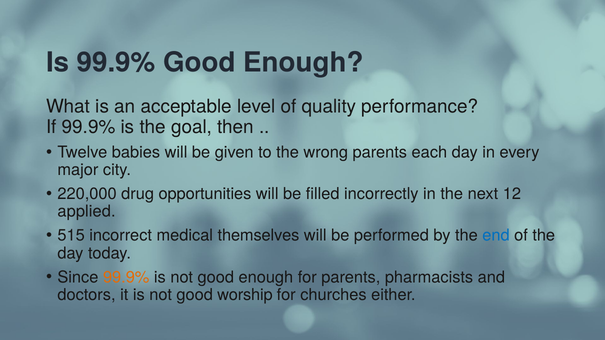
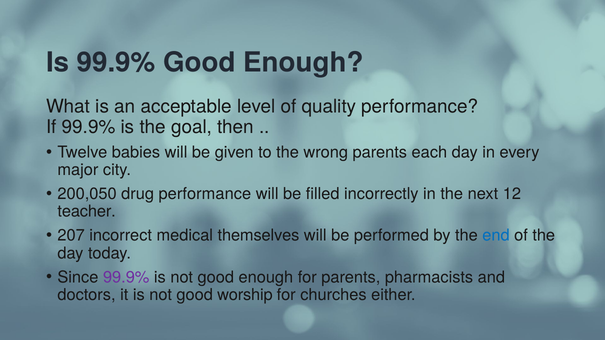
220,000: 220,000 -> 200,050
drug opportunities: opportunities -> performance
applied: applied -> teacher
515: 515 -> 207
99.9% at (126, 277) colour: orange -> purple
